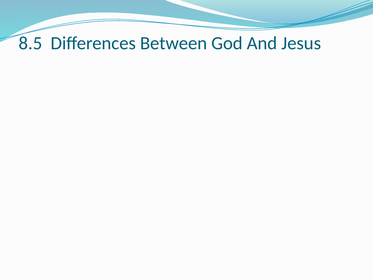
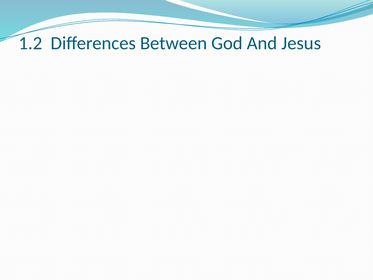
8.5: 8.5 -> 1.2
